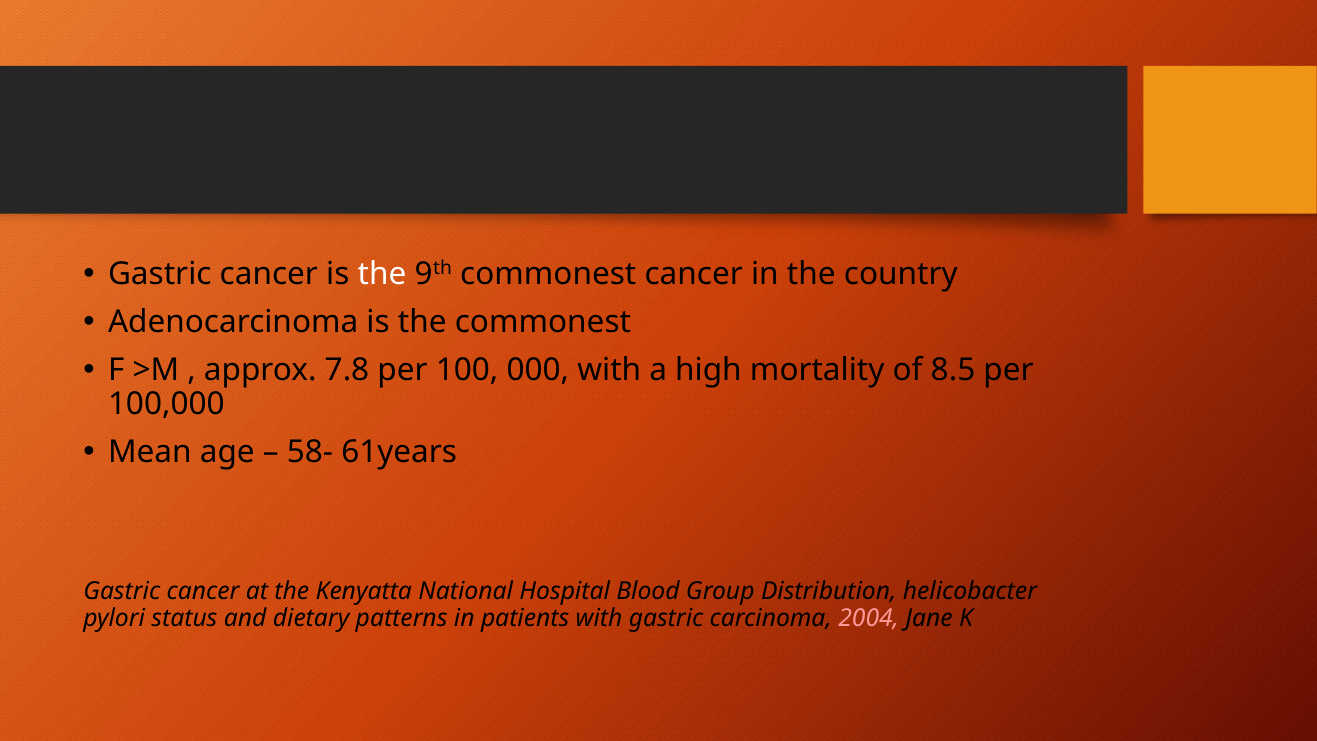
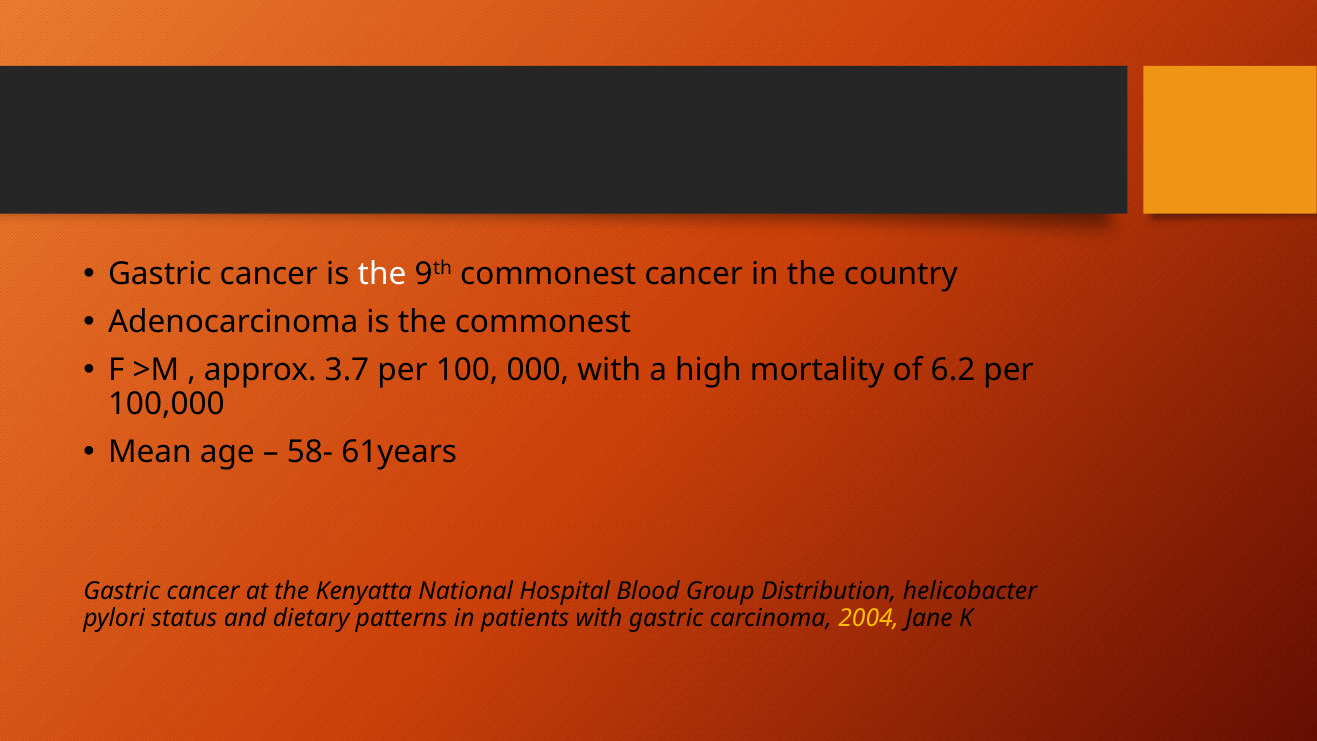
7.8: 7.8 -> 3.7
8.5: 8.5 -> 6.2
2004 colour: pink -> yellow
